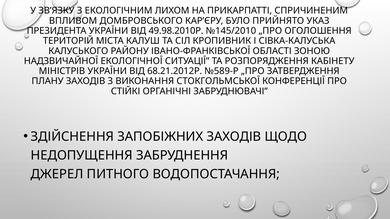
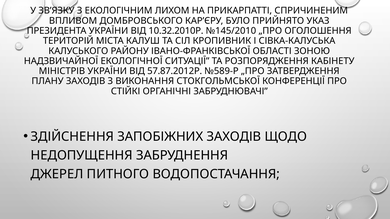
49.98.2010Р: 49.98.2010Р -> 10.32.2010Р
68.21.2012Р: 68.21.2012Р -> 57.87.2012Р
